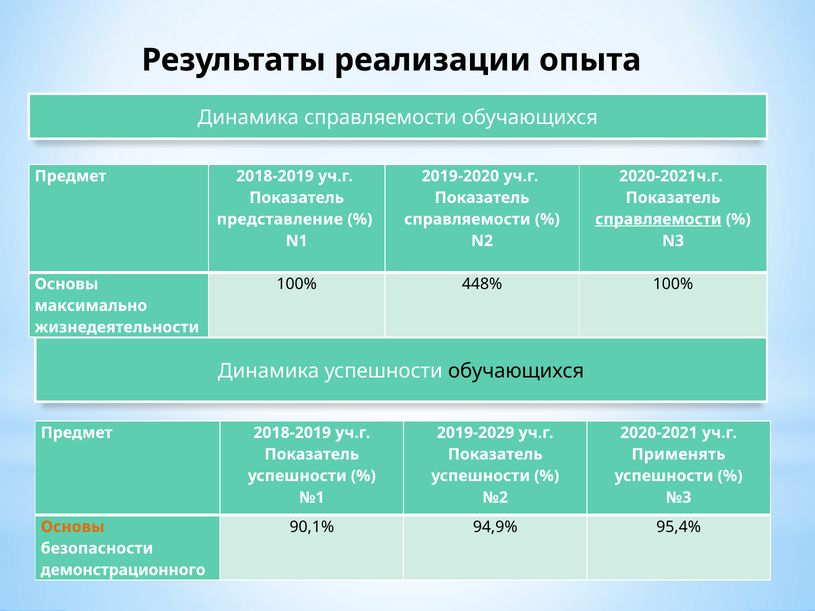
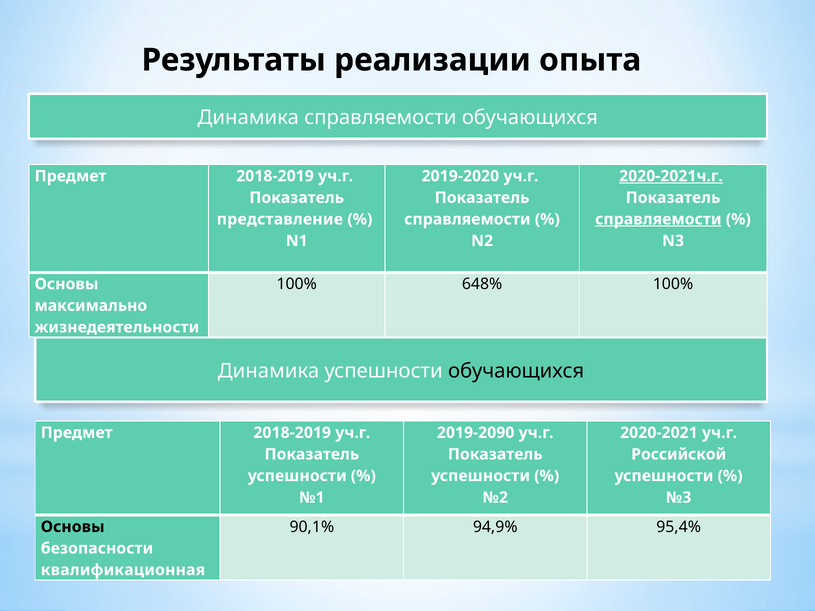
2020-2021ч.г underline: none -> present
448%: 448% -> 648%
2019-2029: 2019-2029 -> 2019-2090
Применять: Применять -> Российской
Основы at (73, 527) colour: orange -> black
демонстрационного: демонстрационного -> квалификационная
